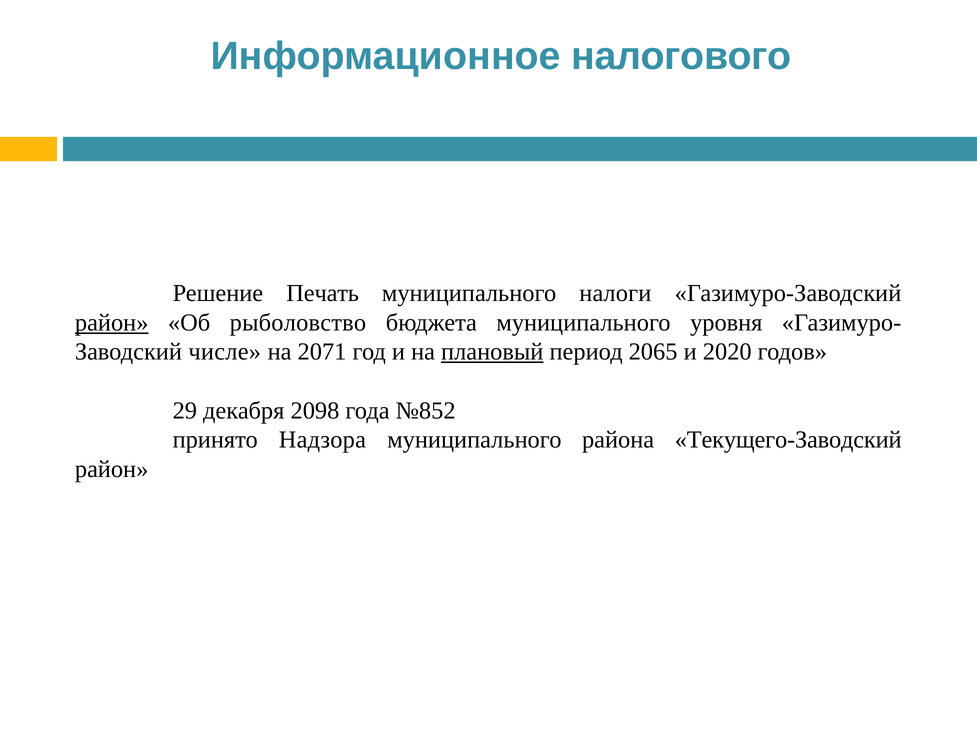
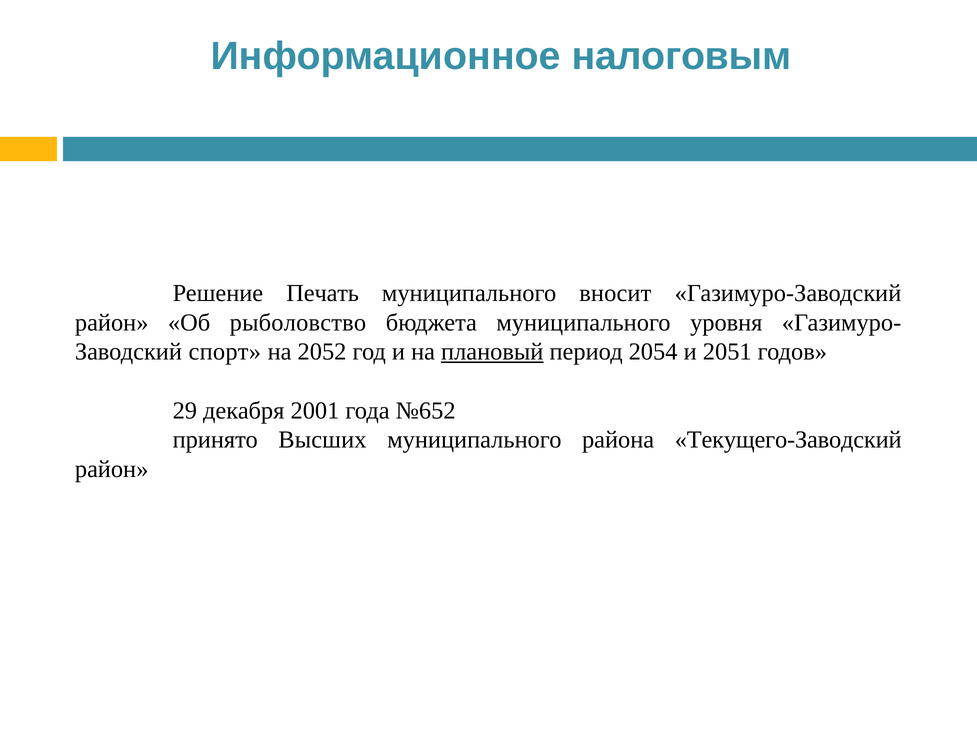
налогового: налогового -> налоговым
налоги: налоги -> вносит
район at (112, 322) underline: present -> none
числе: числе -> спорт
2071: 2071 -> 2052
2065: 2065 -> 2054
2020: 2020 -> 2051
2098: 2098 -> 2001
№852: №852 -> №652
Надзора: Надзора -> Высших
